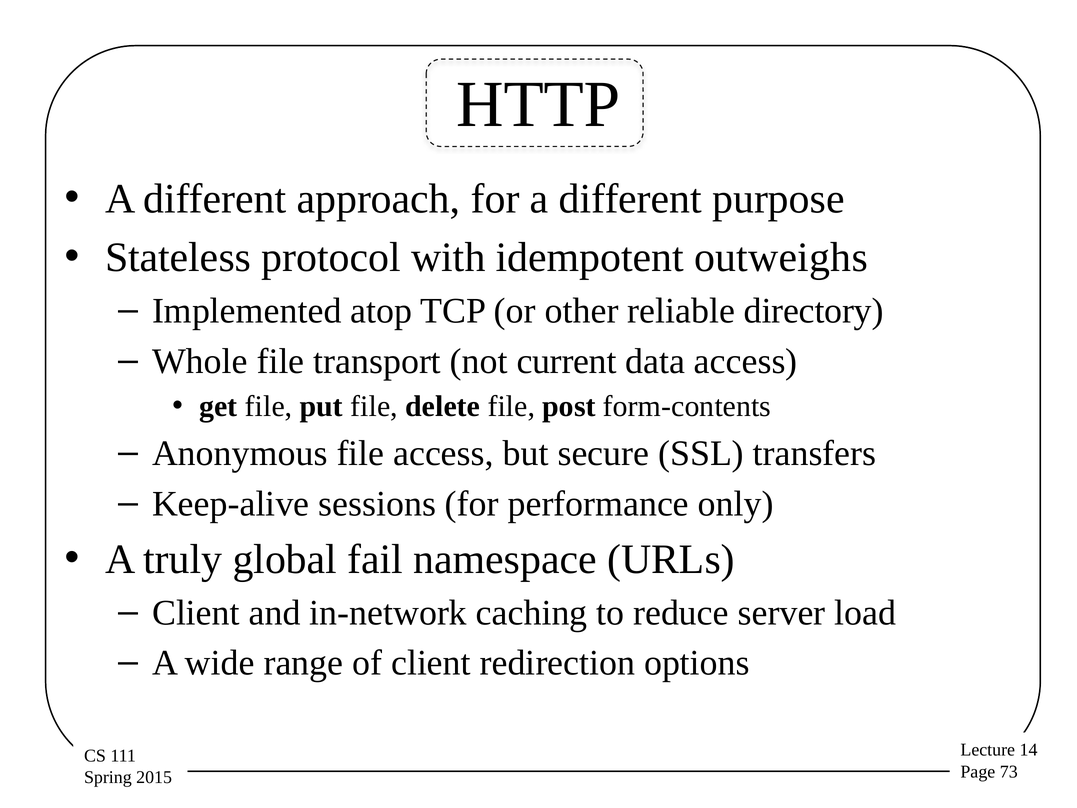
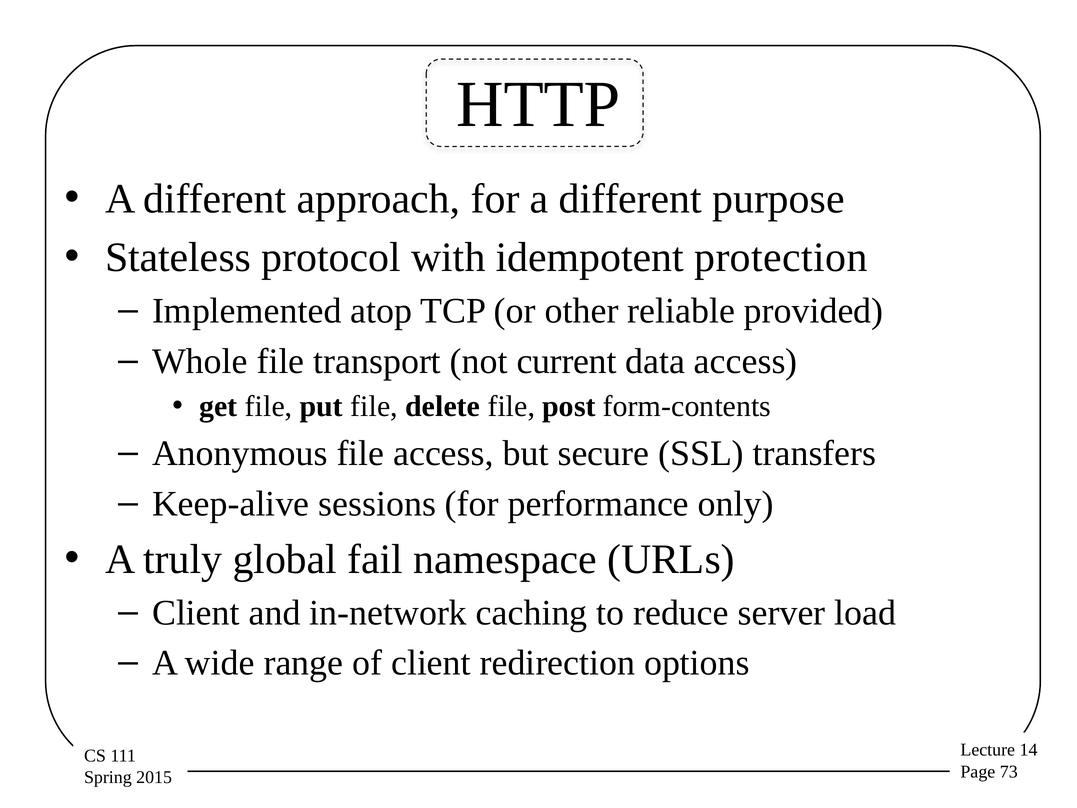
outweighs: outweighs -> protection
directory: directory -> provided
